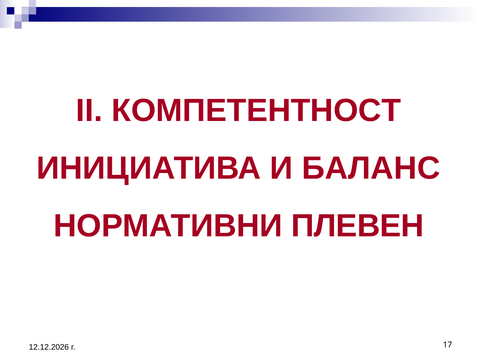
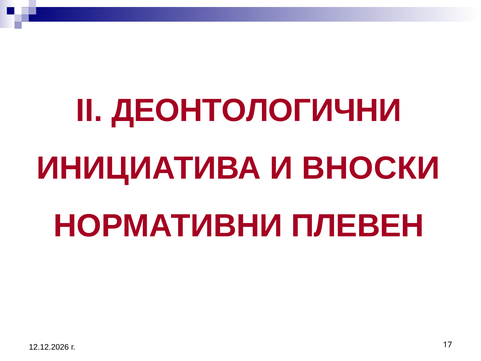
КОМПЕТЕНТНОСТ: КОМПЕТЕНТНОСТ -> ДЕОНТОЛОГИЧНИ
БАЛАНС: БАЛАНС -> ВНОСКИ
